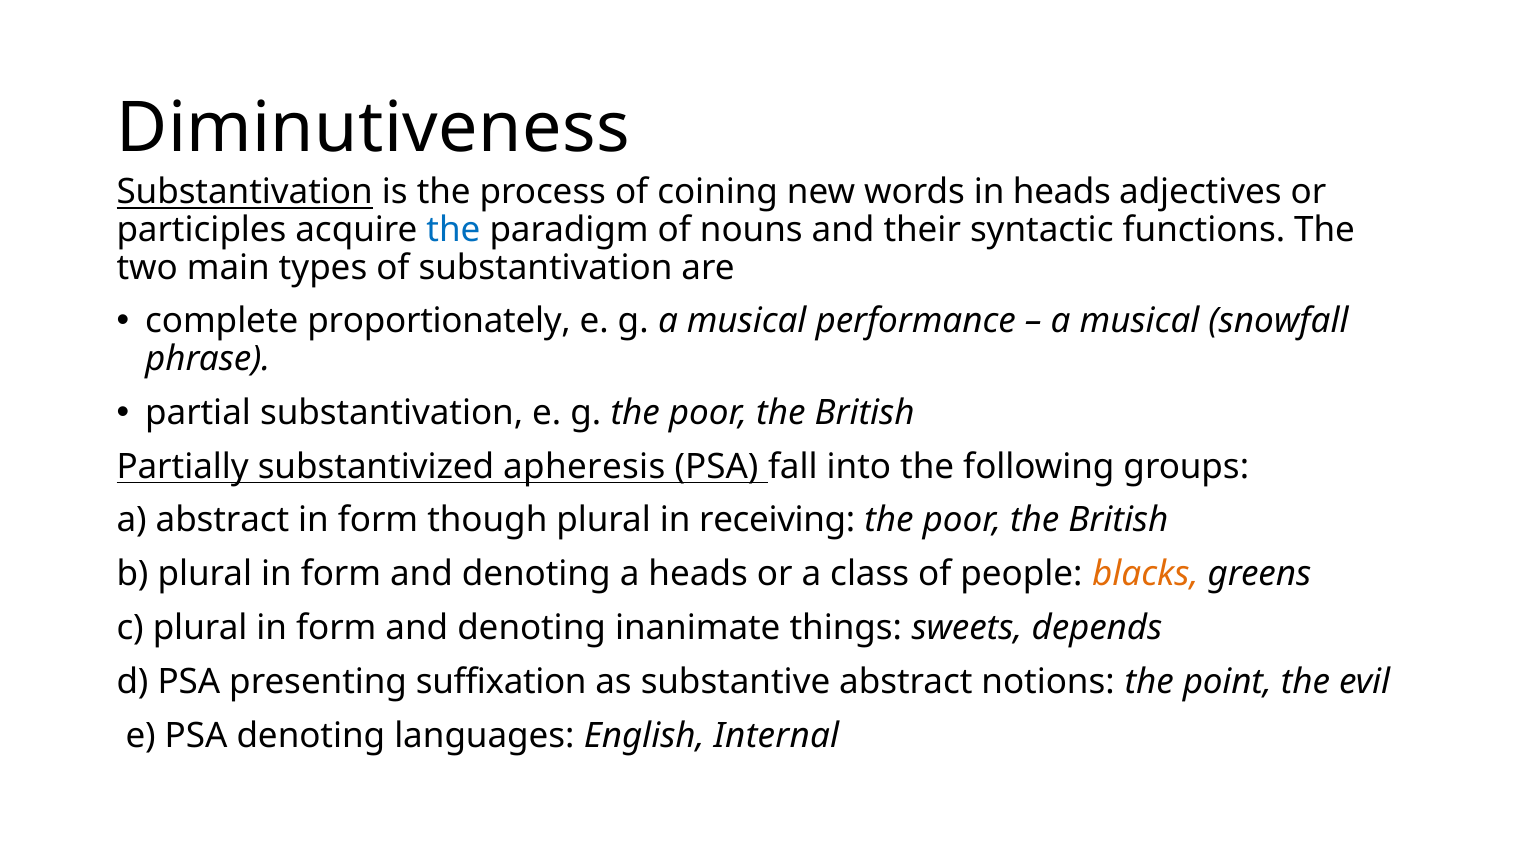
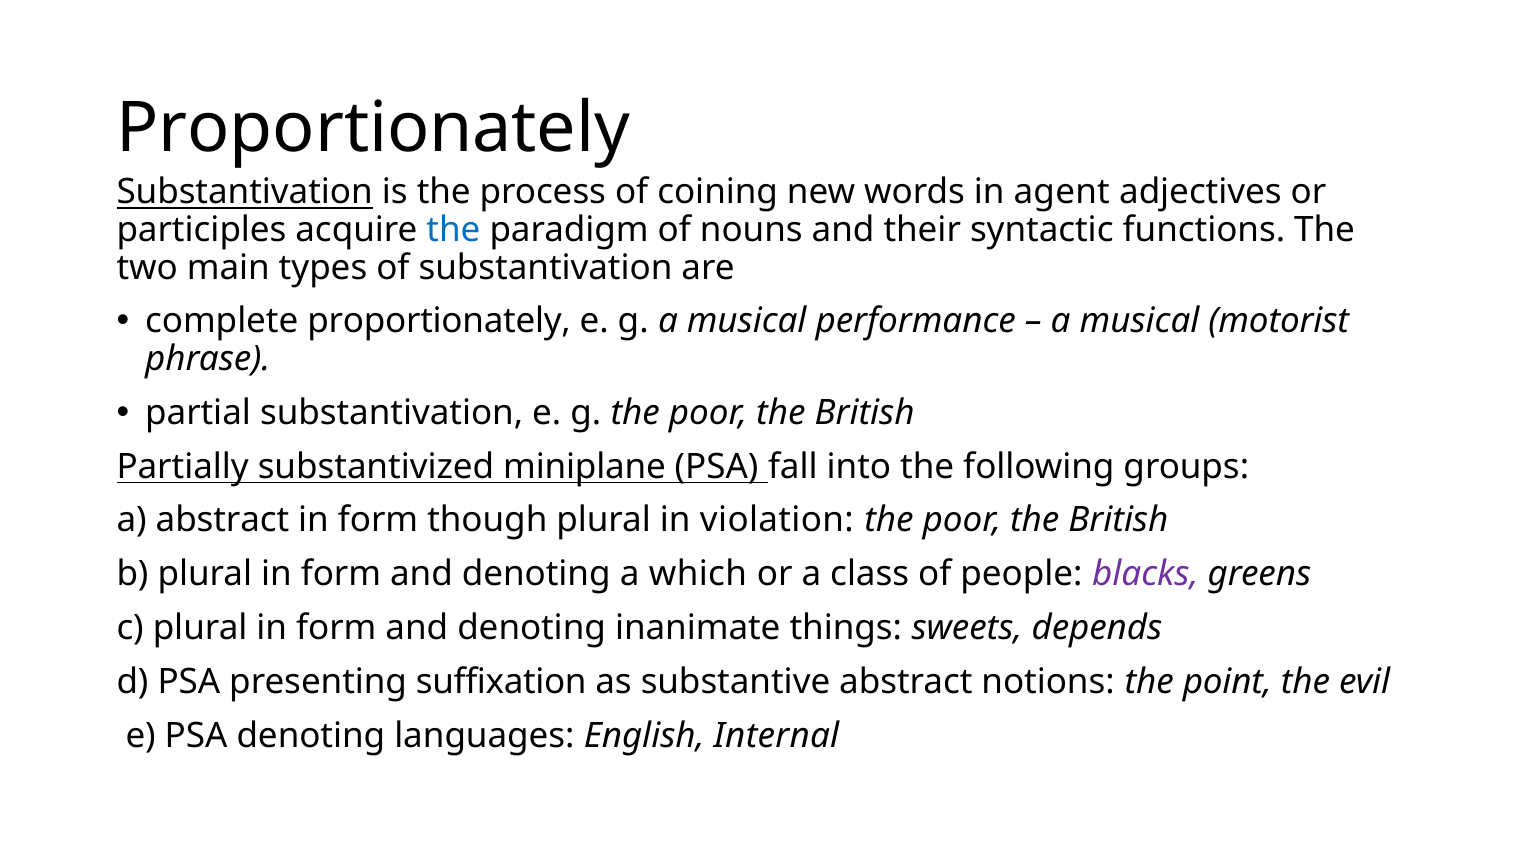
Diminutiveness at (373, 128): Diminutiveness -> Proportionately
in heads: heads -> agent
snowfall: snowfall -> motorist
apheresis: apheresis -> miniplane
receiving: receiving -> violation
a heads: heads -> which
blacks colour: orange -> purple
